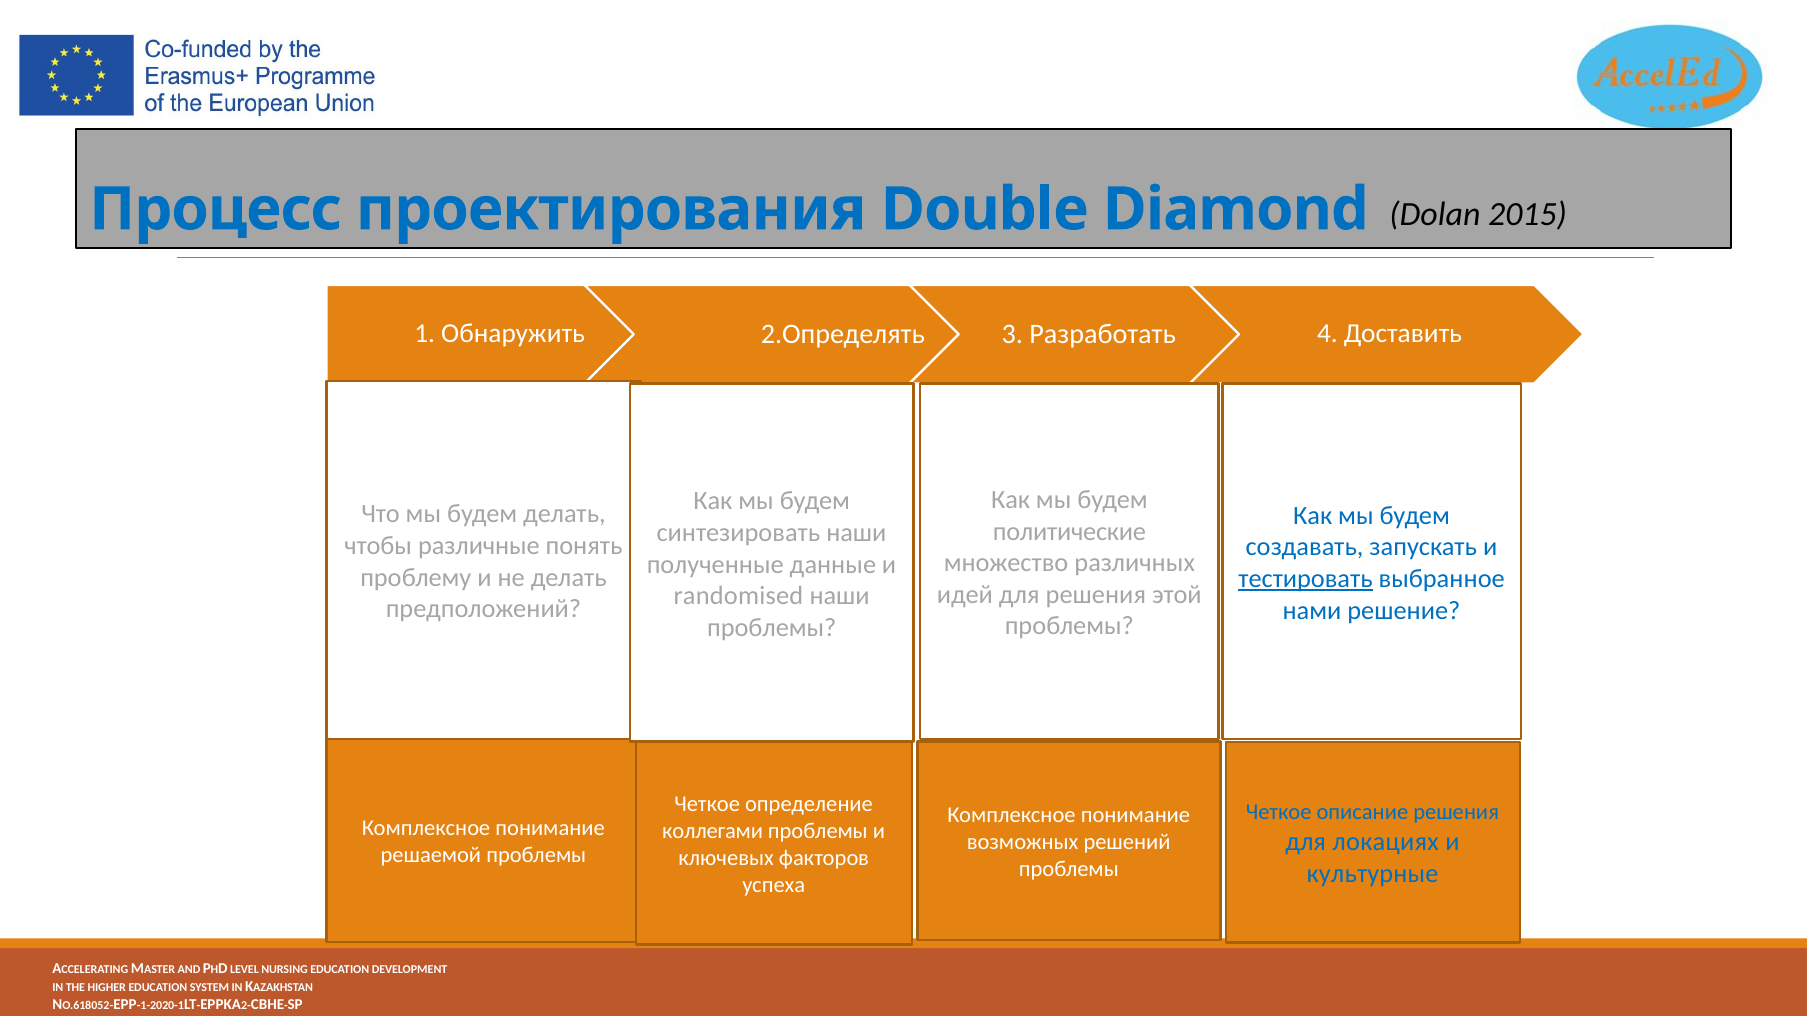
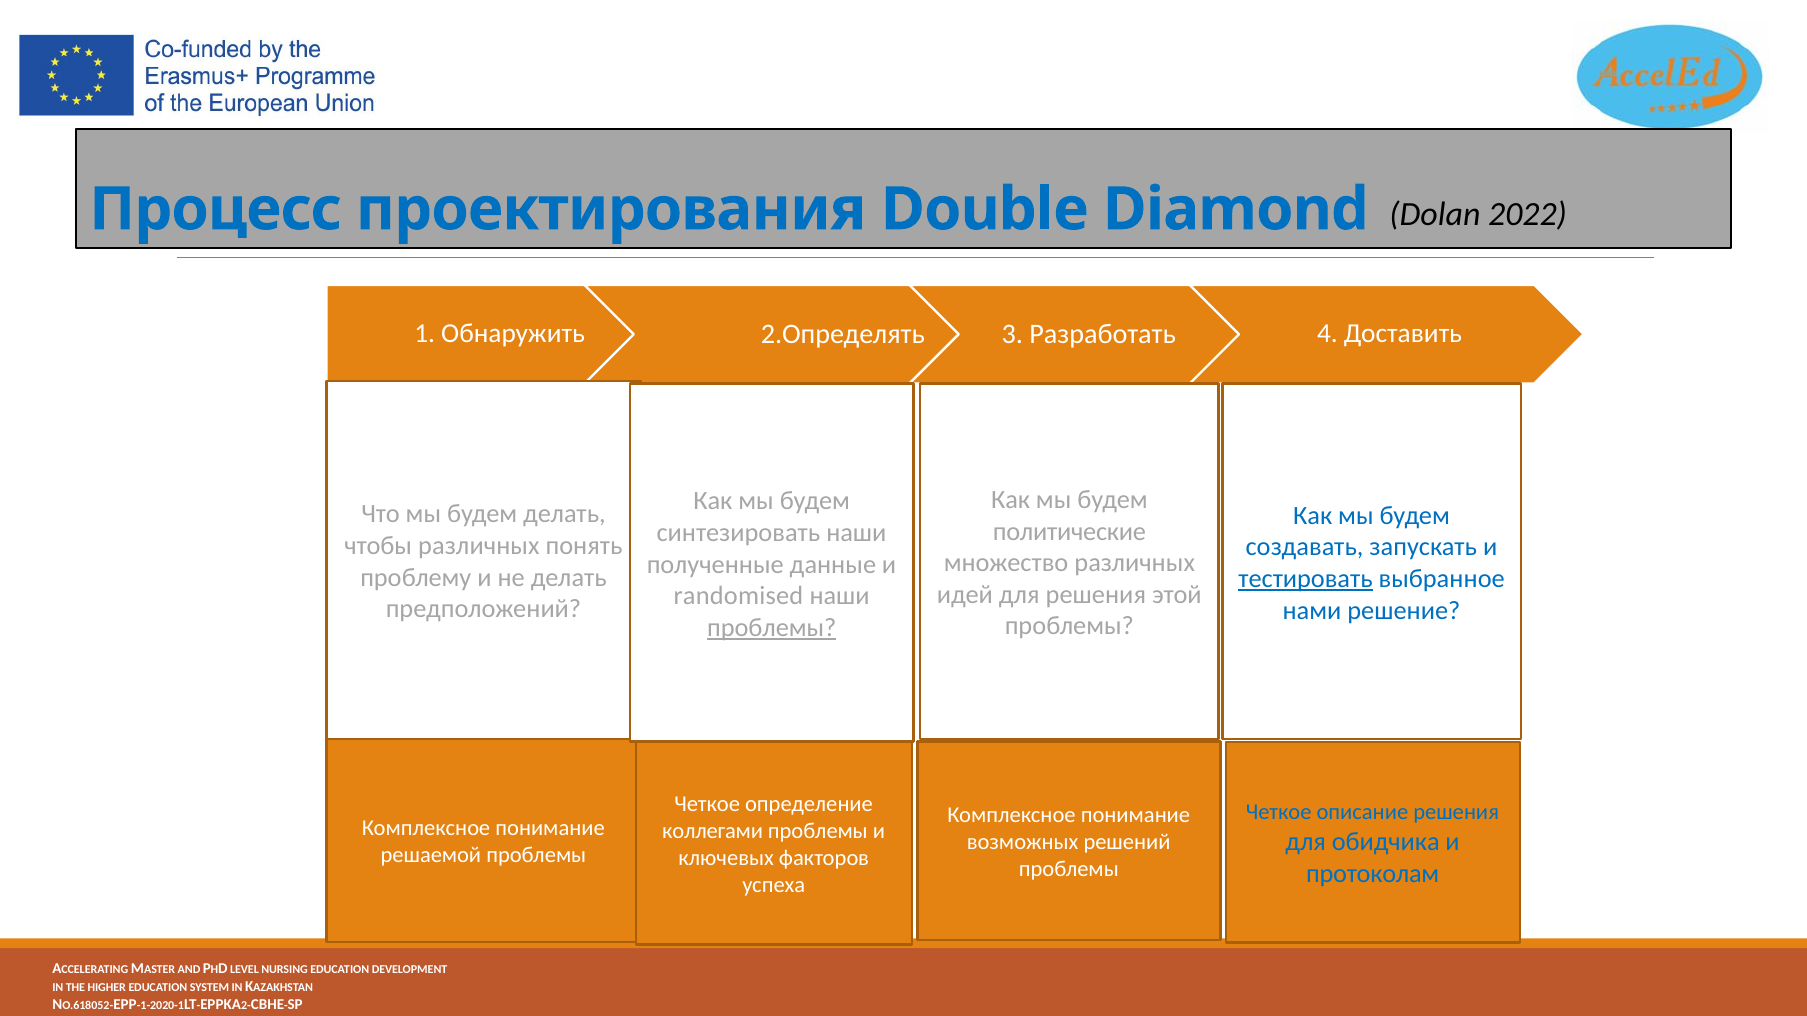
2015: 2015 -> 2022
чтобы различные: различные -> различных
проблемы at (772, 628) underline: none -> present
локациях: локациях -> обидчика
культурные: культурные -> протоколам
